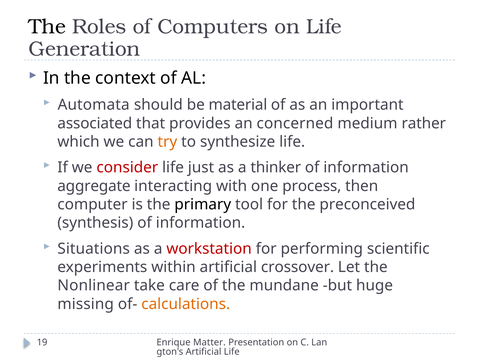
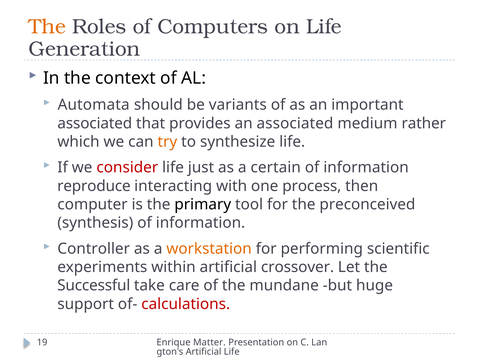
The at (47, 27) colour: black -> orange
material: material -> variants
an concerned: concerned -> associated
thinker: thinker -> certain
aggregate: aggregate -> reproduce
Situations: Situations -> Controller
workstation colour: red -> orange
Nonlinear: Nonlinear -> Successful
missing: missing -> support
calculations colour: orange -> red
